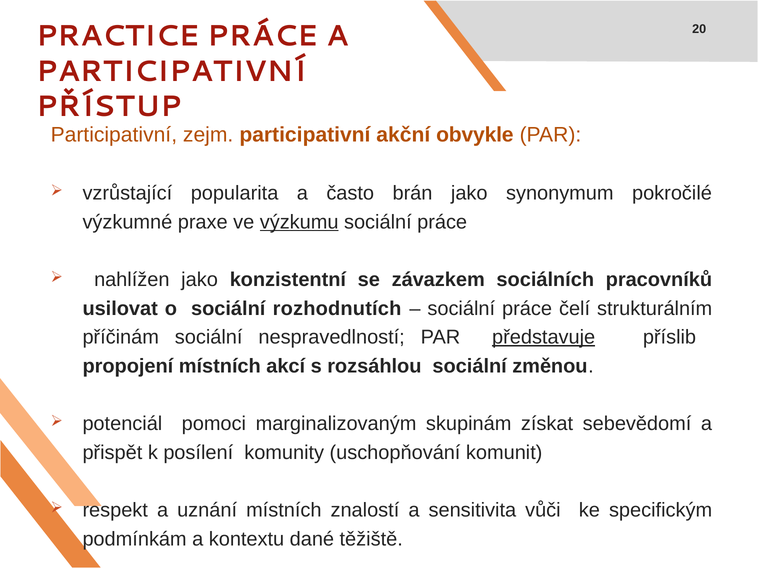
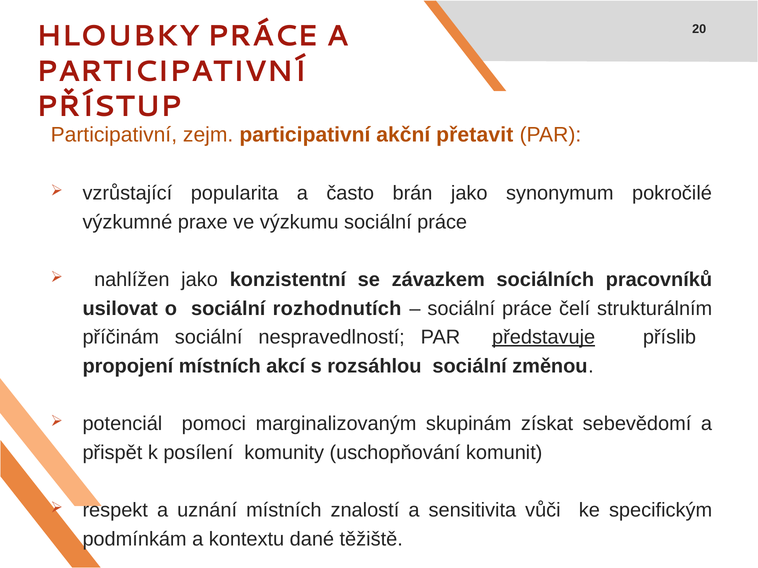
PRACTICE: PRACTICE -> HLOUBKY
obvykle: obvykle -> přetavit
výzkumu underline: present -> none
